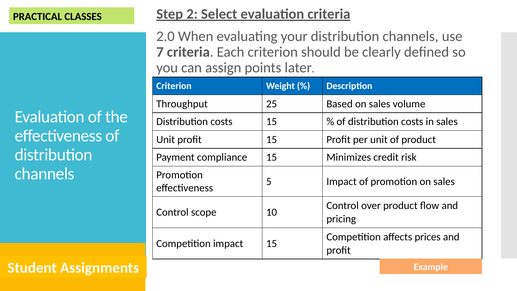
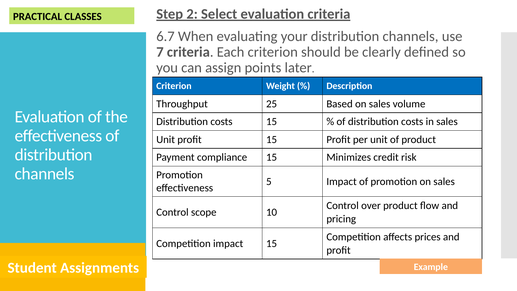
2.0: 2.0 -> 6.7
